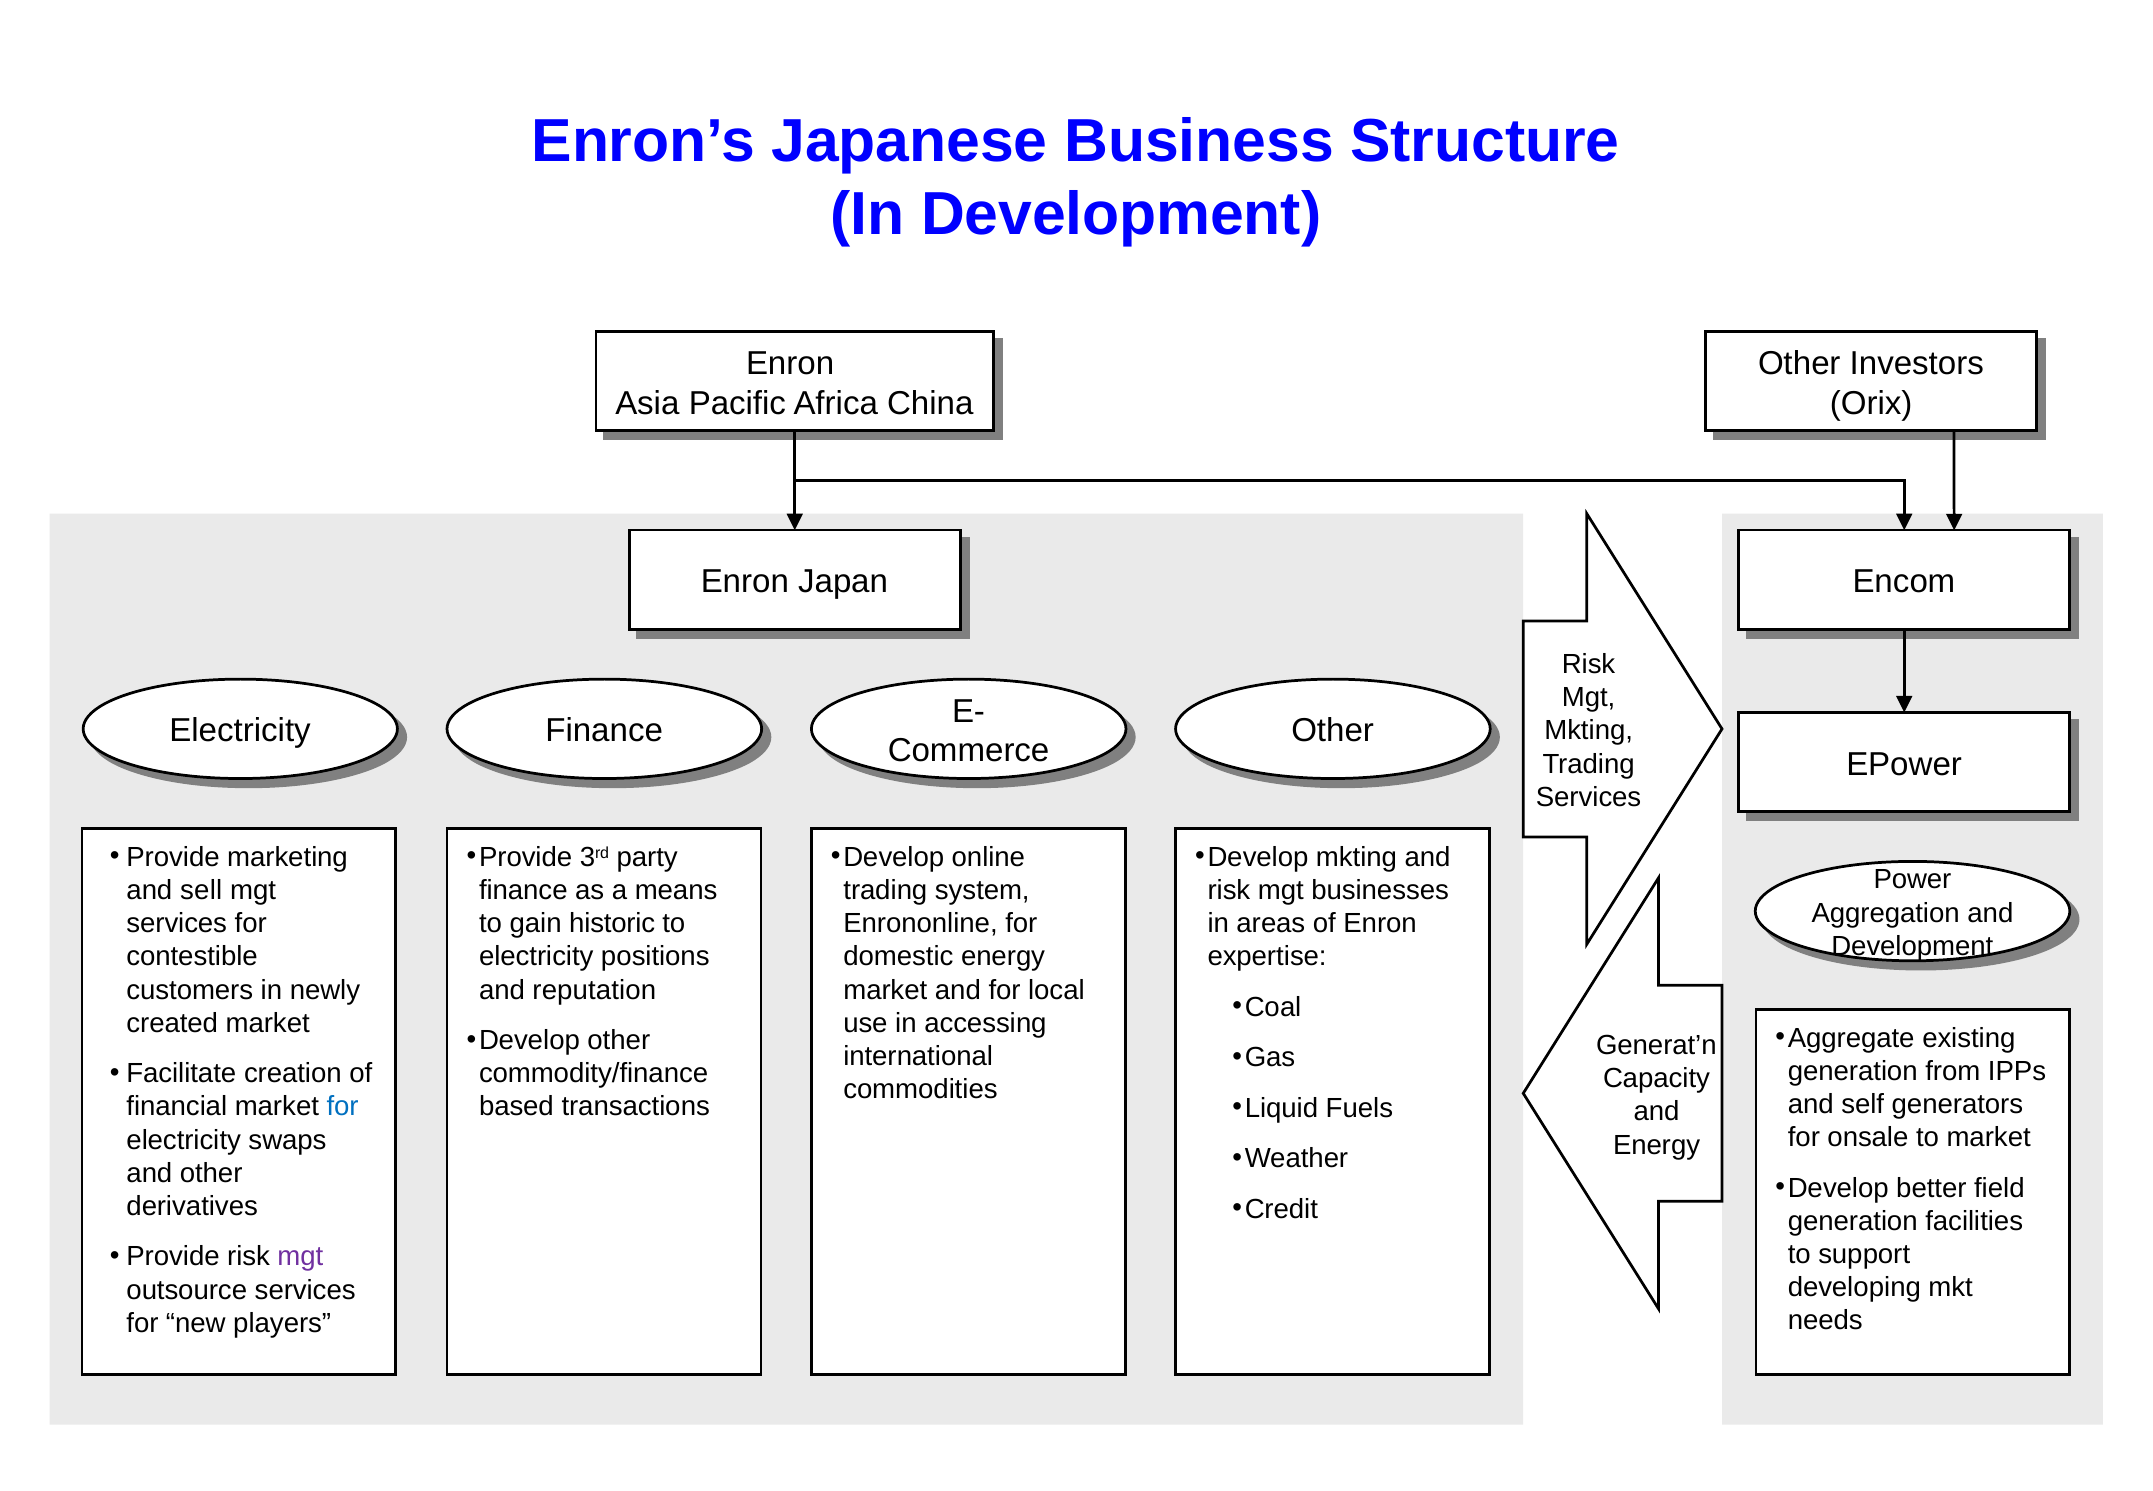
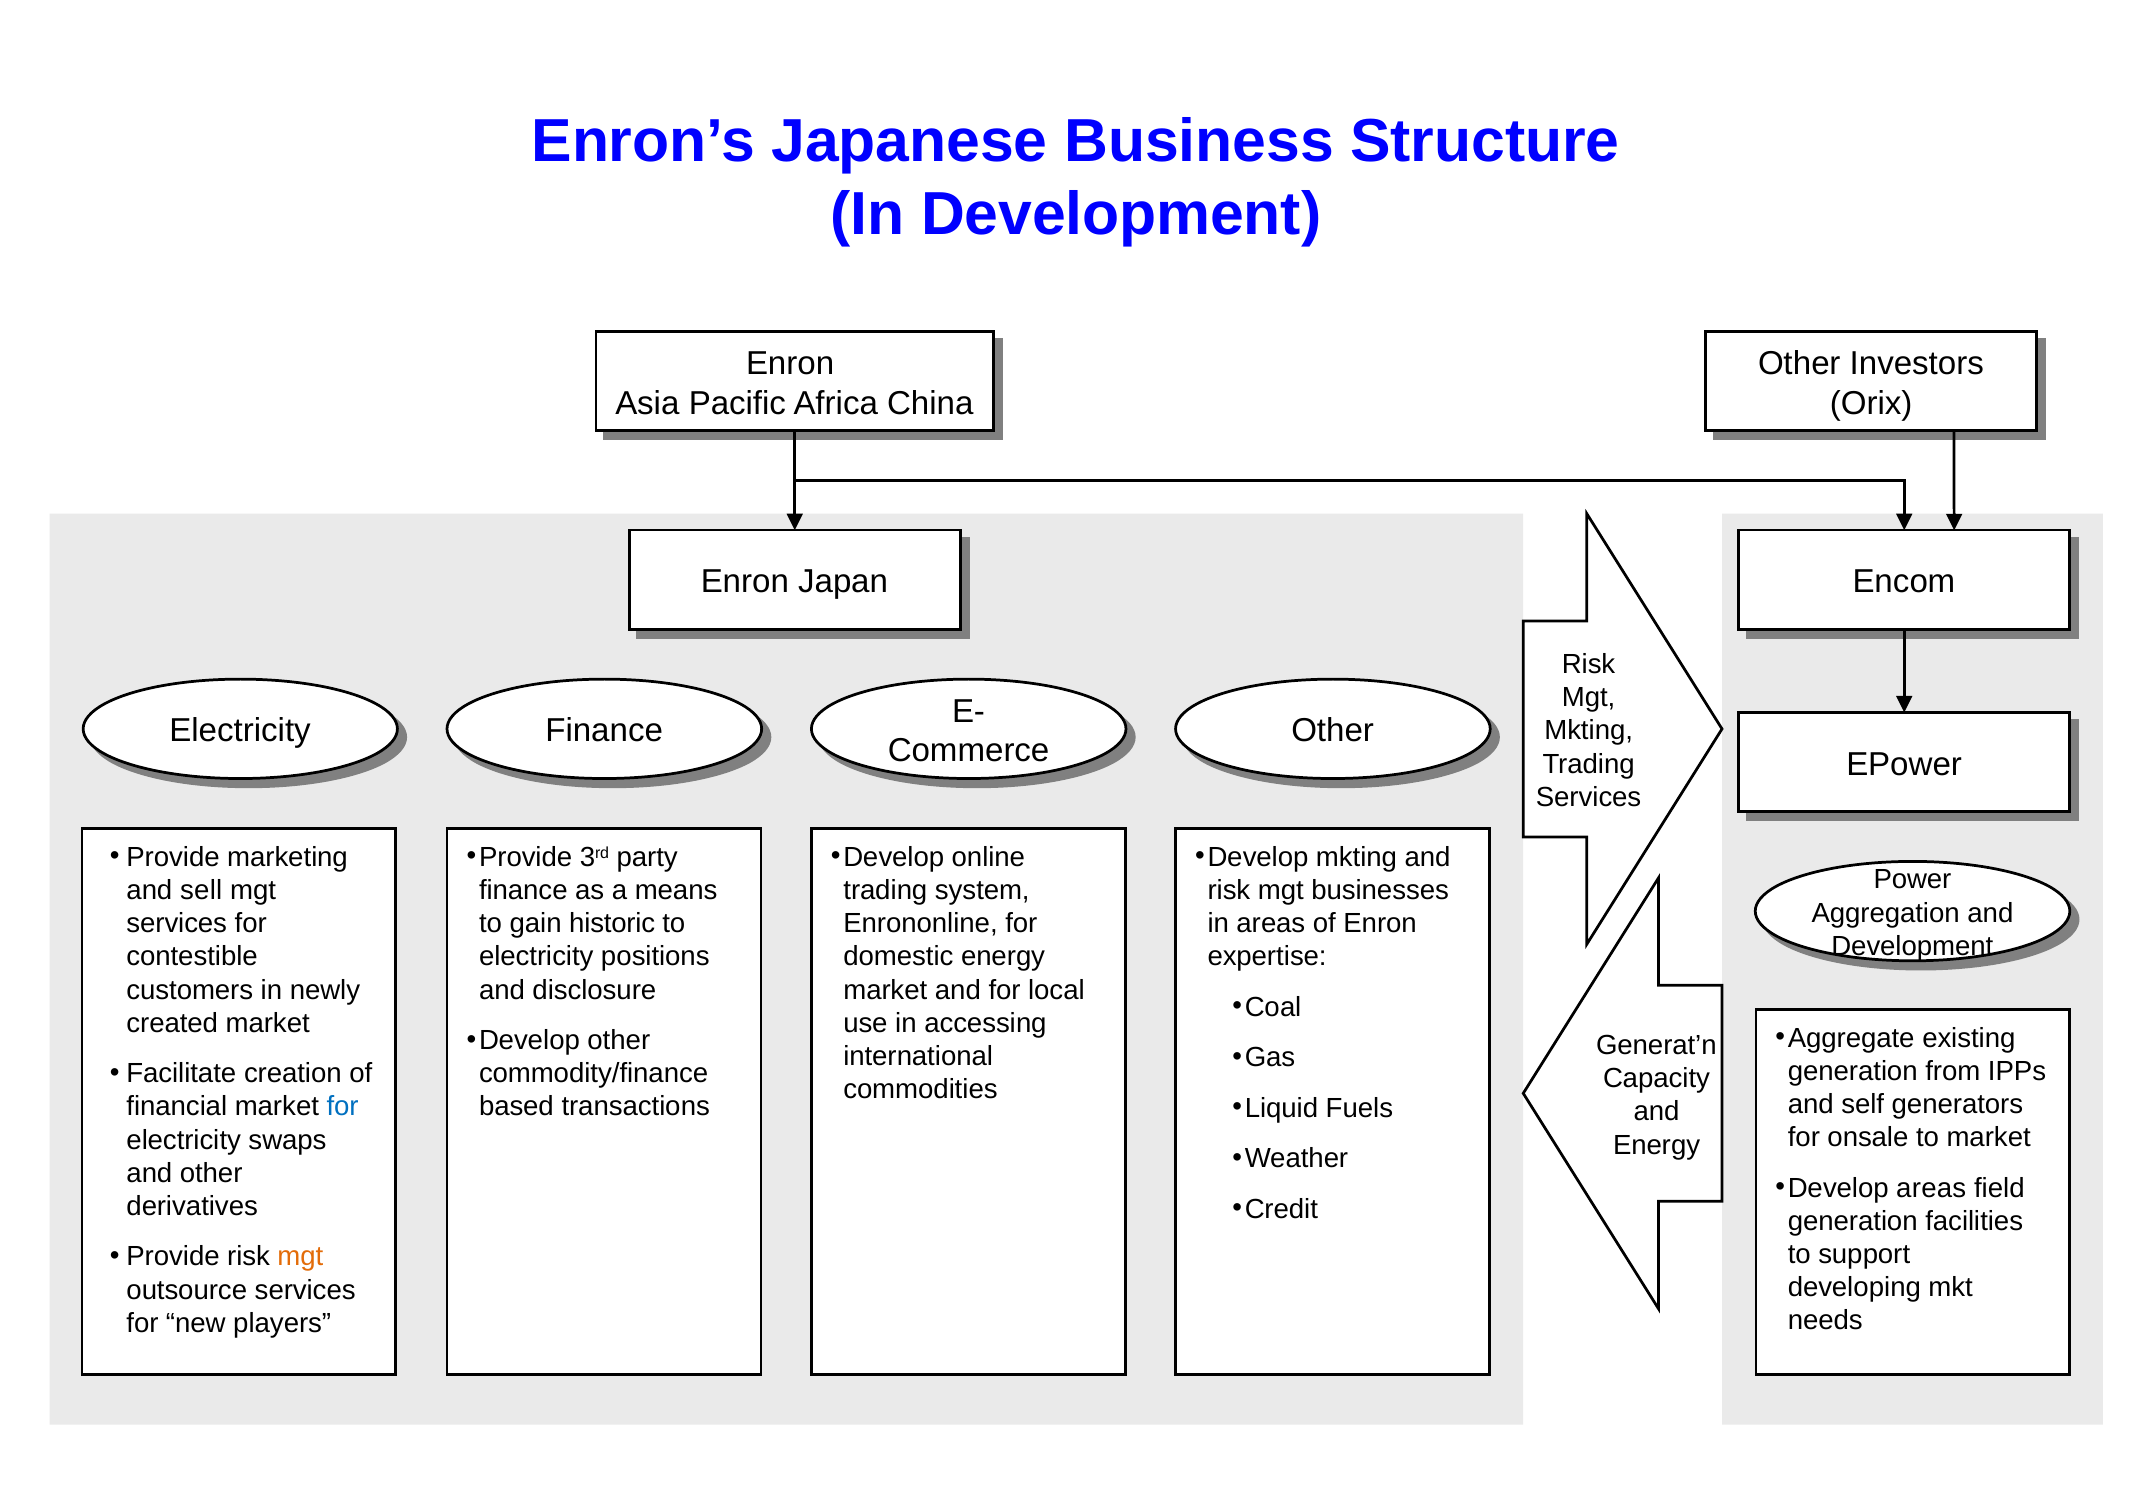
reputation: reputation -> disclosure
Develop better: better -> areas
mgt at (300, 1256) colour: purple -> orange
